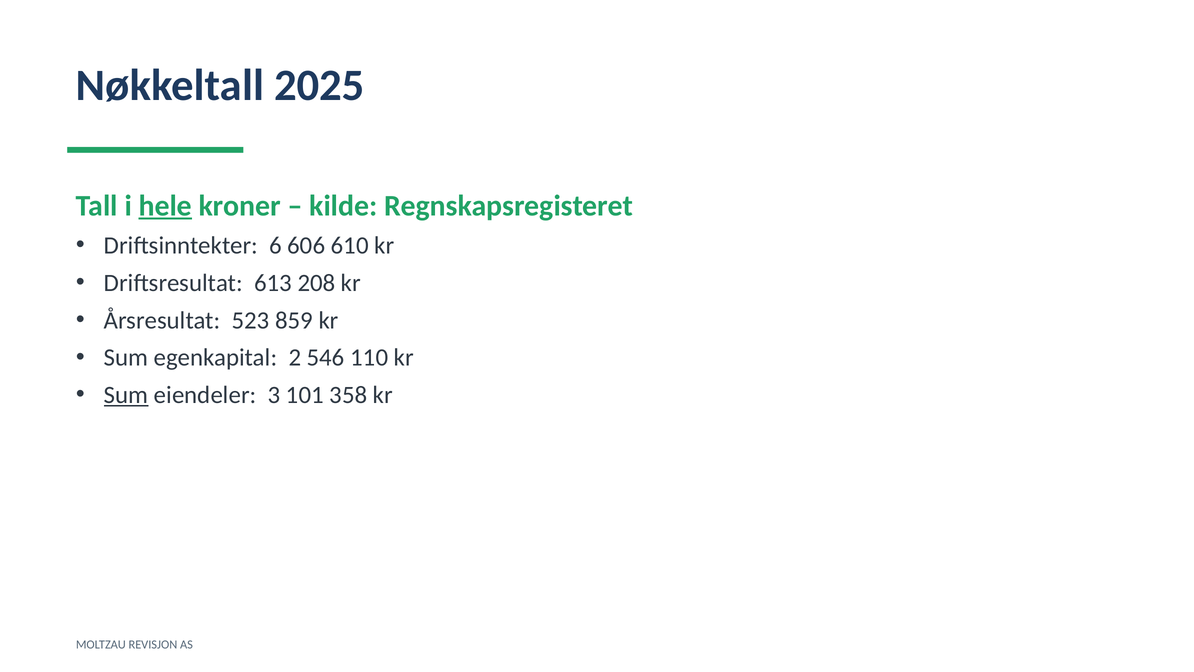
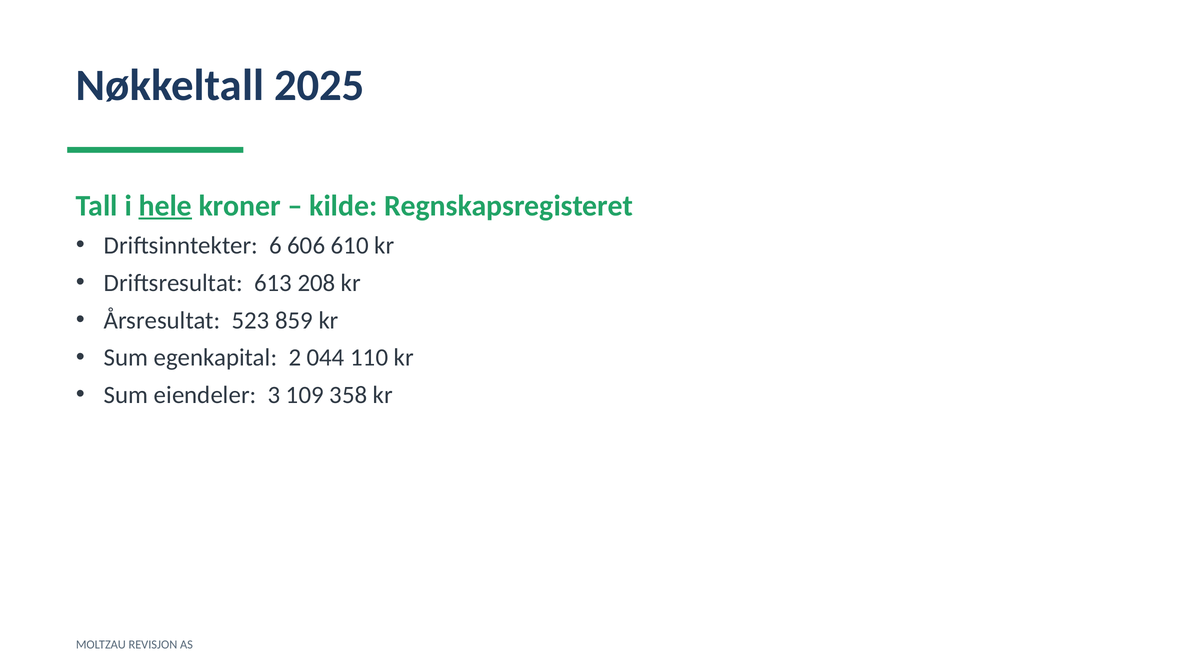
546: 546 -> 044
Sum at (126, 395) underline: present -> none
101: 101 -> 109
